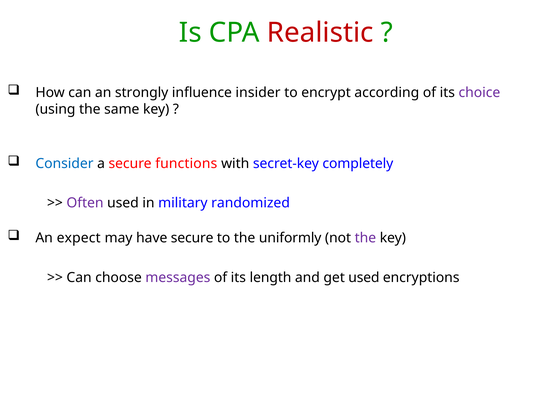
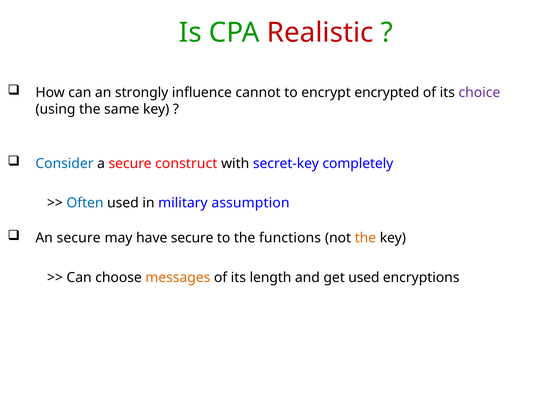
insider: insider -> cannot
according: according -> encrypted
functions: functions -> construct
Often colour: purple -> blue
randomized: randomized -> assumption
An expect: expect -> secure
uniformly: uniformly -> functions
the at (365, 238) colour: purple -> orange
messages colour: purple -> orange
